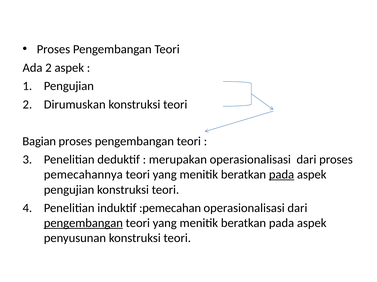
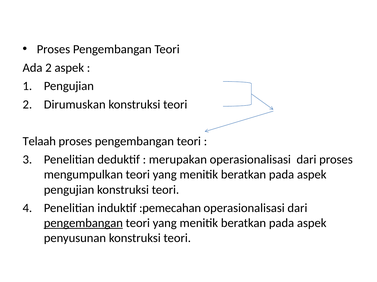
Bagian: Bagian -> Telaah
pemecahannya: pemecahannya -> mengumpulkan
pada at (282, 175) underline: present -> none
